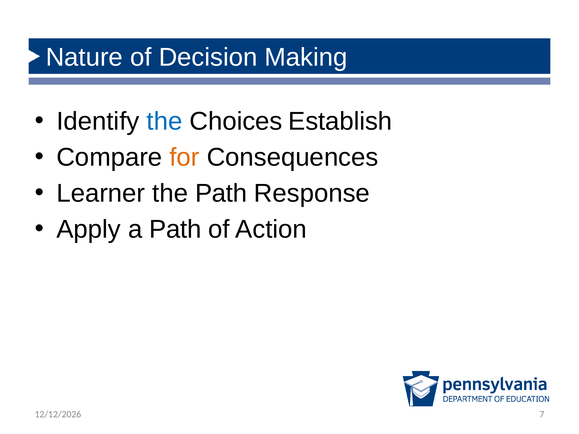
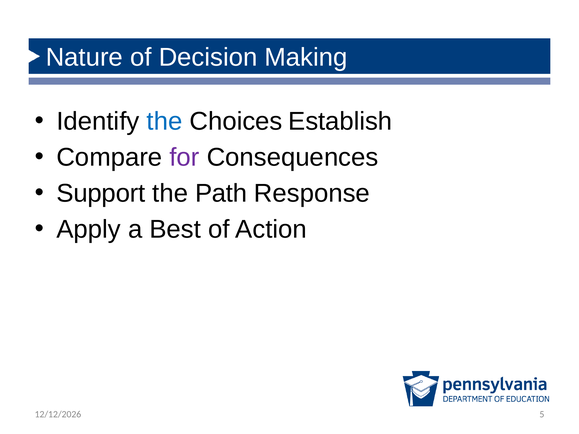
for colour: orange -> purple
Learner: Learner -> Support
a Path: Path -> Best
7: 7 -> 5
